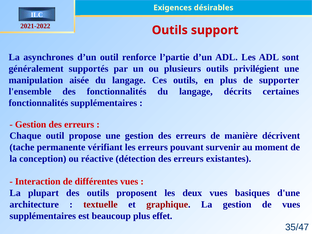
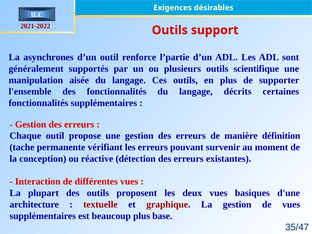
privilégient: privilégient -> scientifique
décrivent: décrivent -> définition
effet: effet -> base
